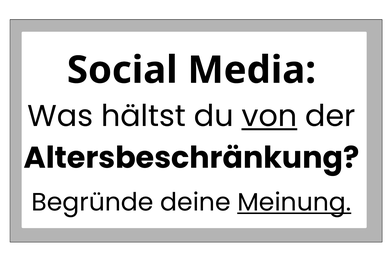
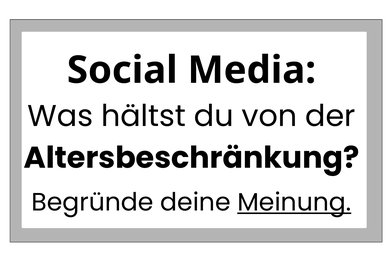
von underline: present -> none
